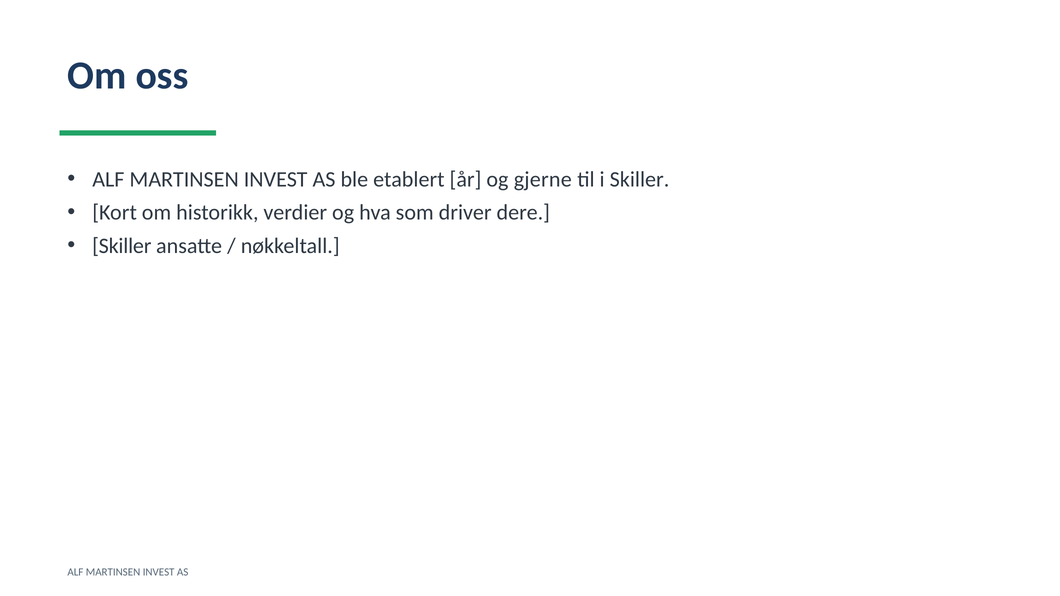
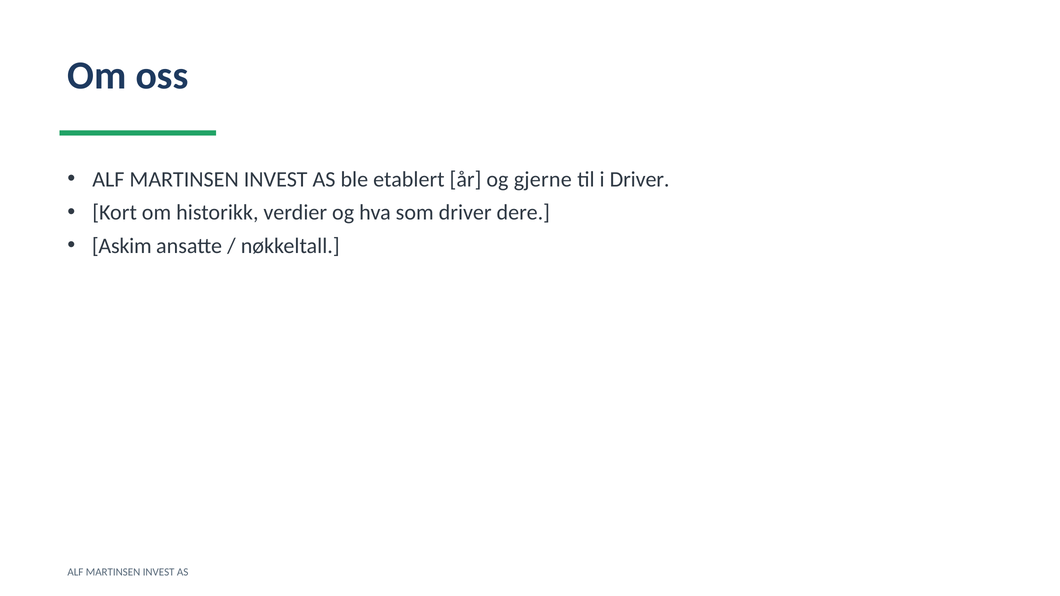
i Skiller: Skiller -> Driver
Skiller at (122, 246): Skiller -> Askim
